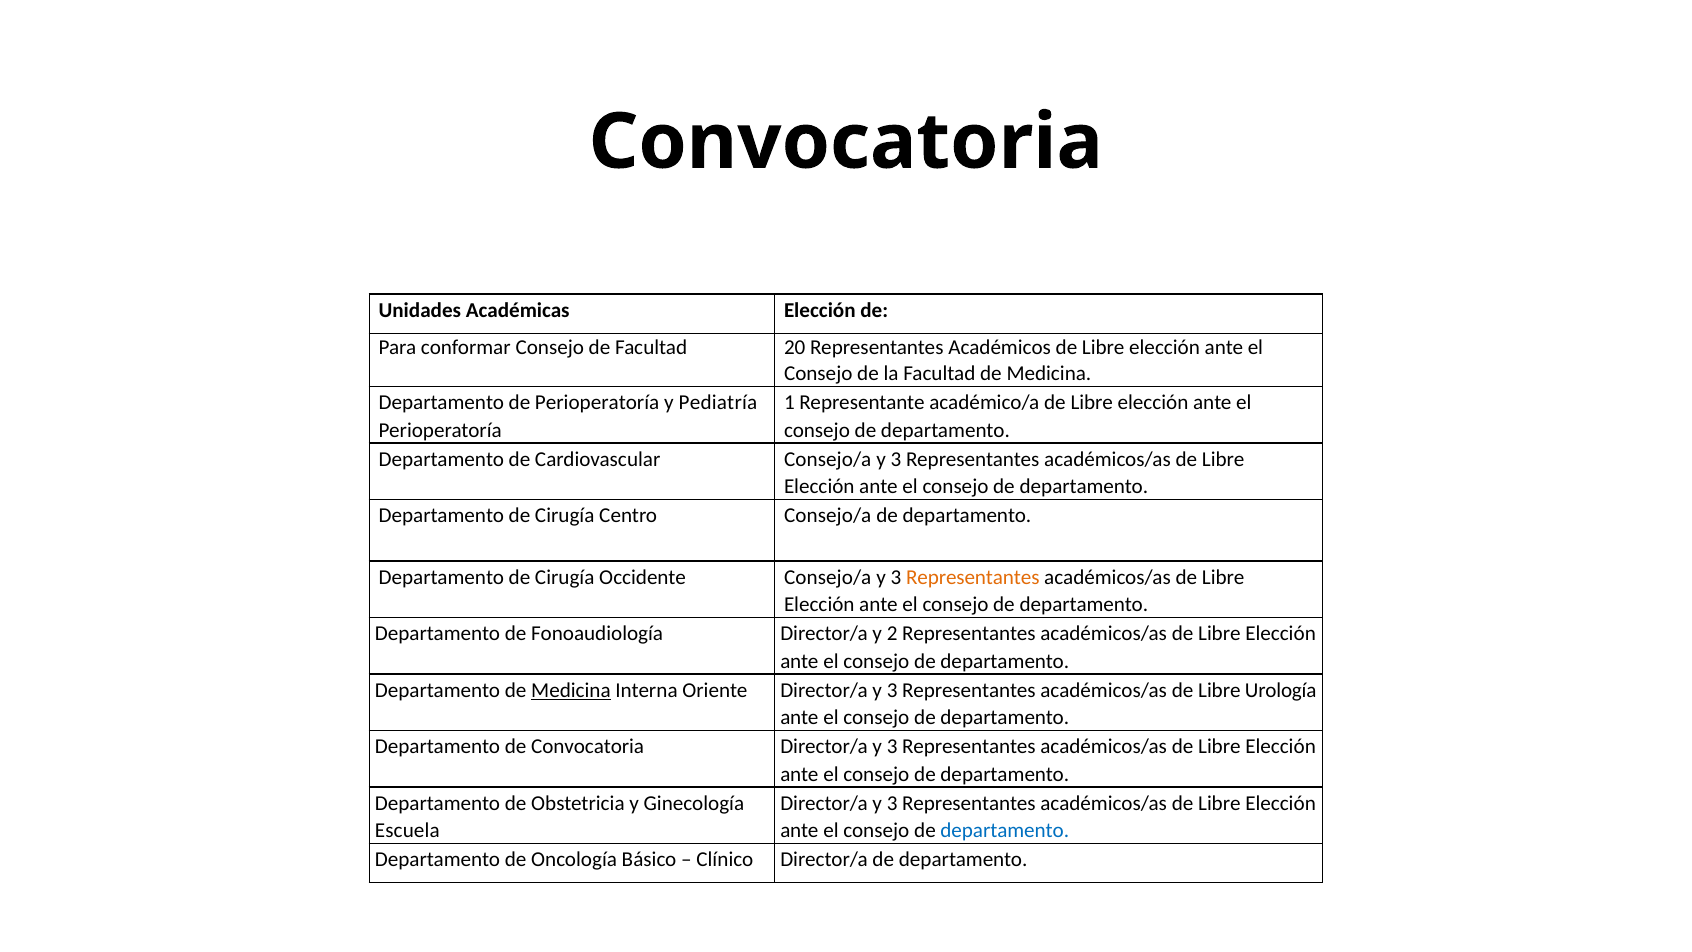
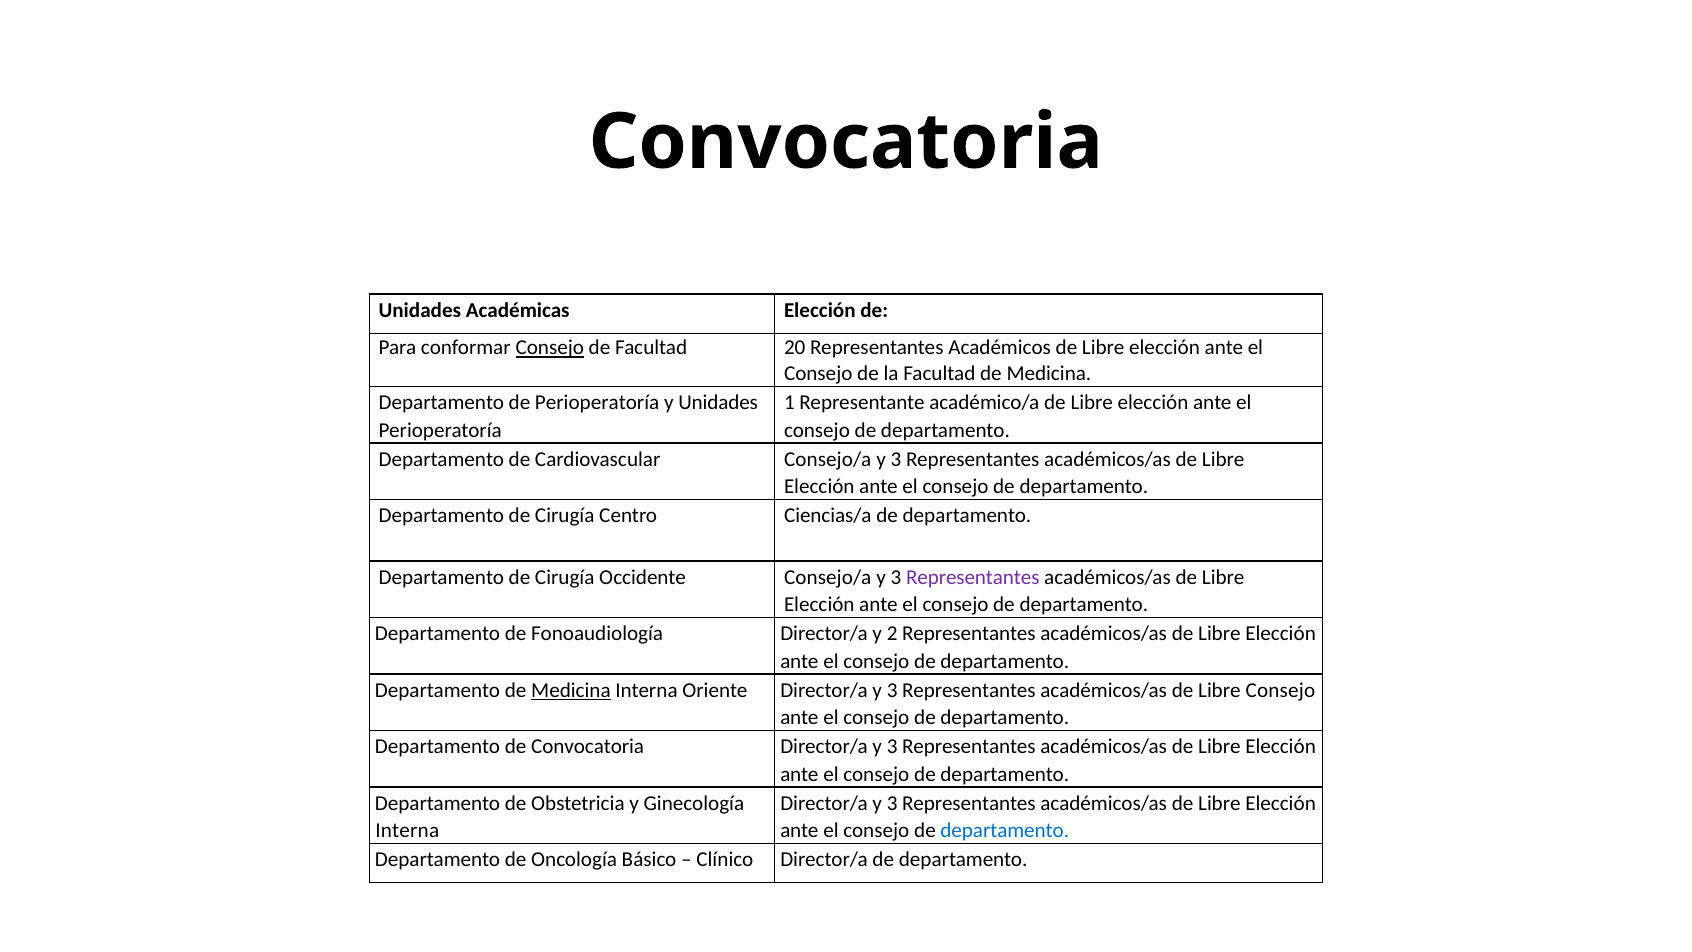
Consejo at (550, 348) underline: none -> present
y Pediatría: Pediatría -> Unidades
Centro Consejo/a: Consejo/a -> Ciencias/a
Representantes at (973, 577) colour: orange -> purple
Libre Urología: Urología -> Consejo
Escuela at (407, 831): Escuela -> Interna
